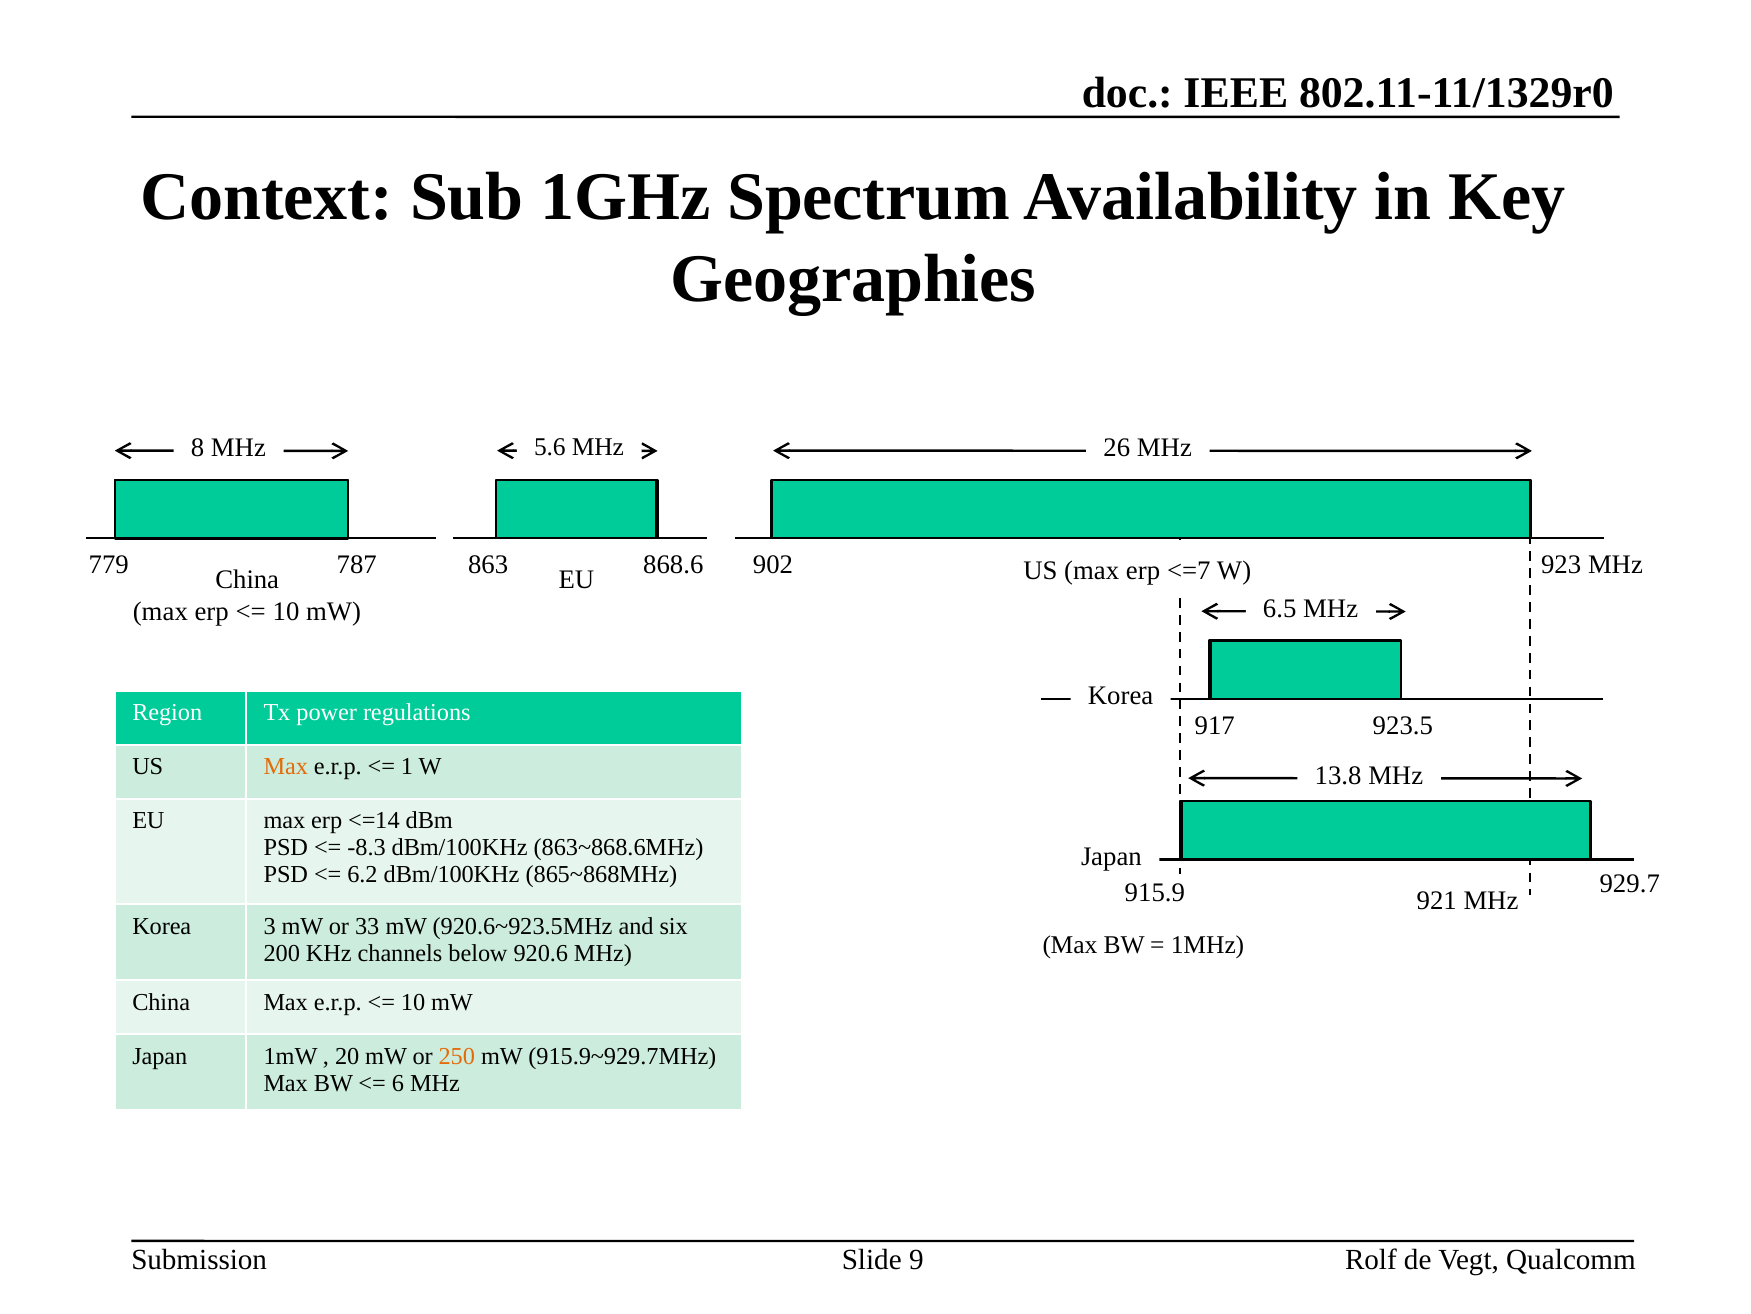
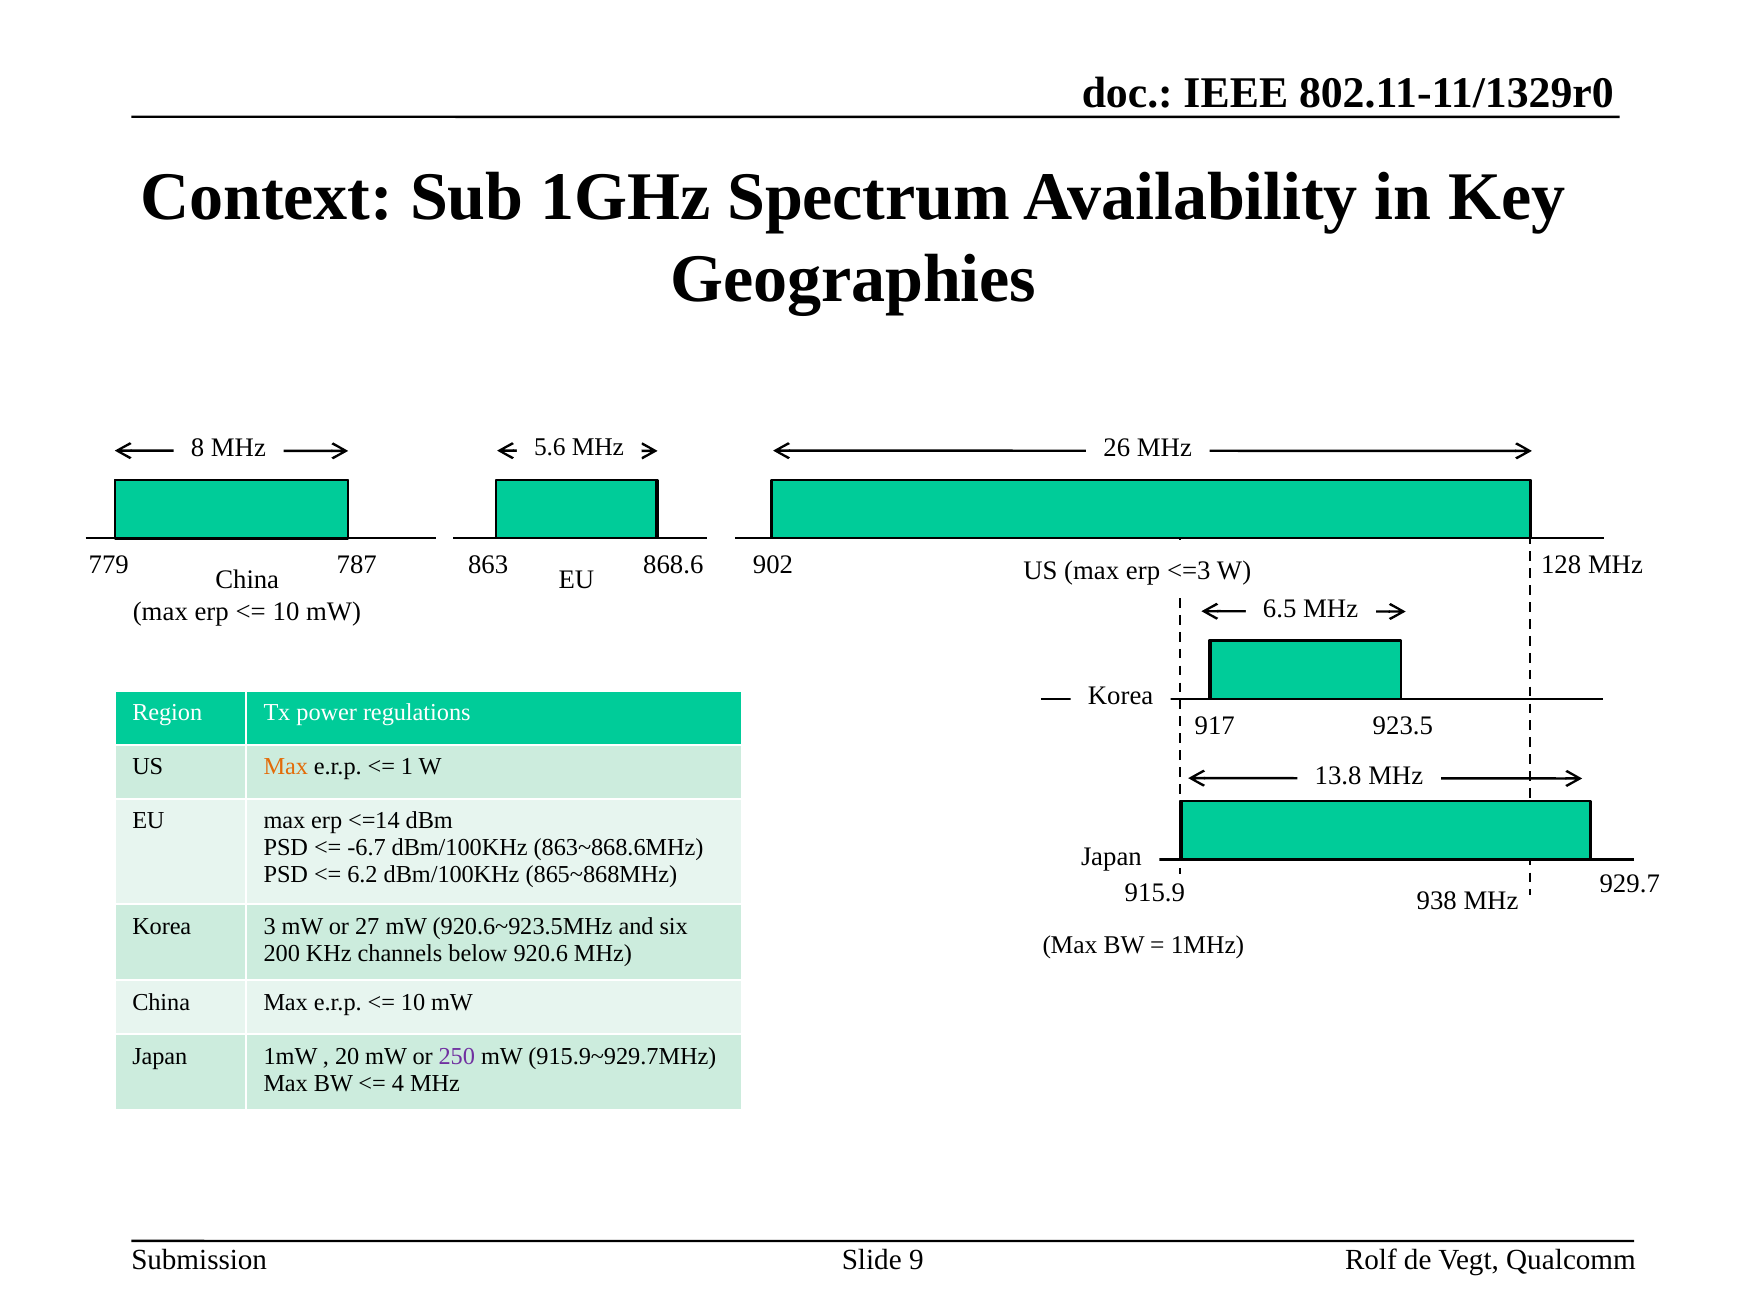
923: 923 -> 128
<=7: <=7 -> <=3
-8.3: -8.3 -> -6.7
921: 921 -> 938
33: 33 -> 27
250 colour: orange -> purple
6: 6 -> 4
